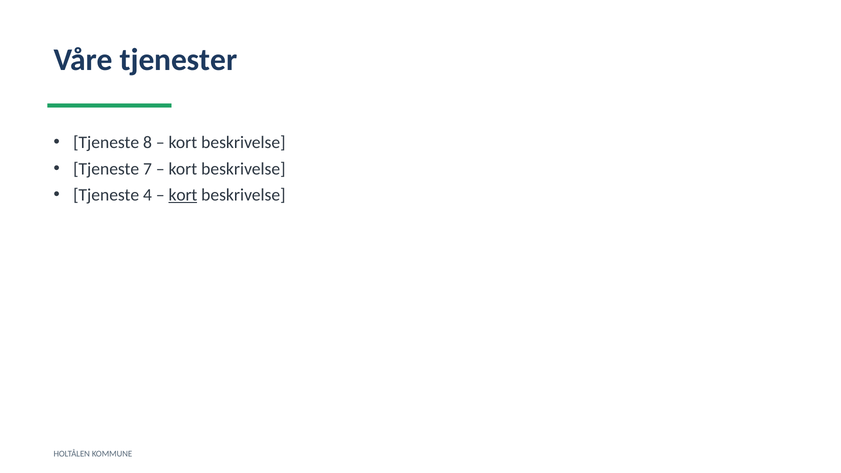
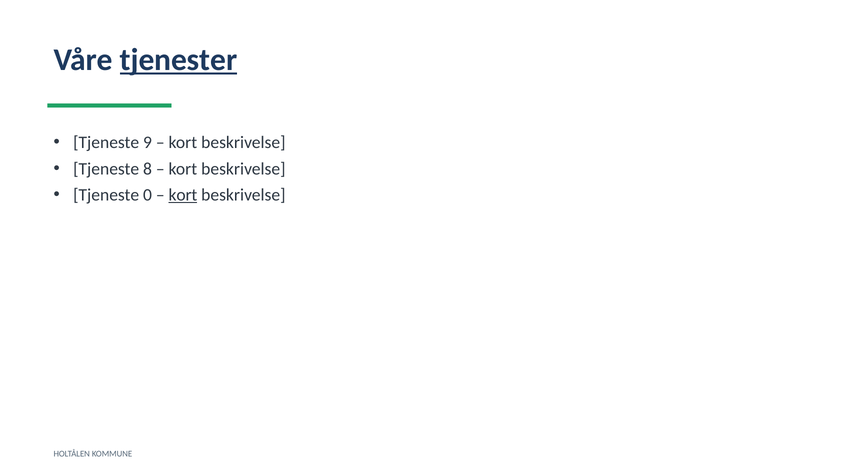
tjenester underline: none -> present
8: 8 -> 9
7: 7 -> 8
4: 4 -> 0
